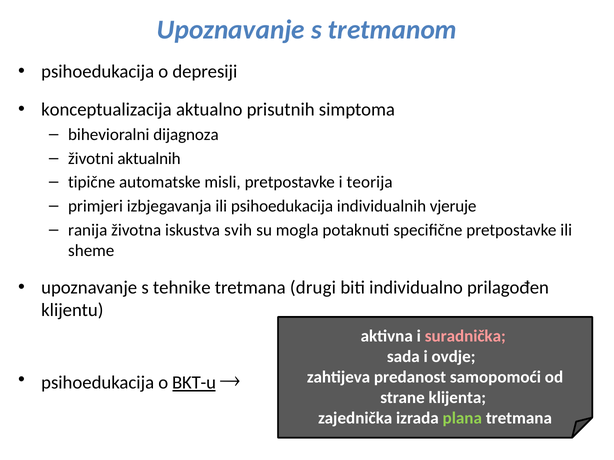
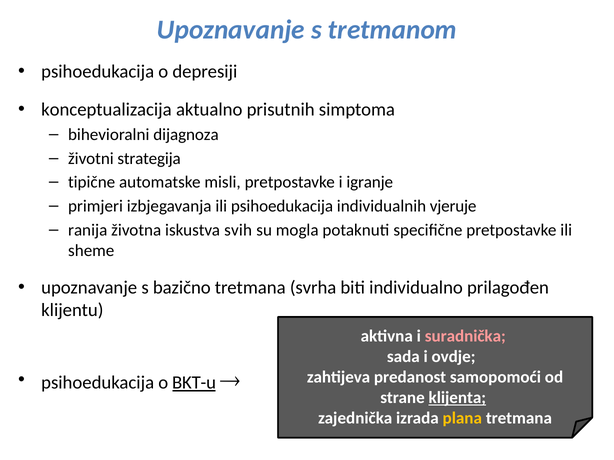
aktualnih: aktualnih -> strategija
teorija: teorija -> igranje
tehnike: tehnike -> bazično
drugi: drugi -> svrha
klijenta underline: none -> present
plana colour: light green -> yellow
